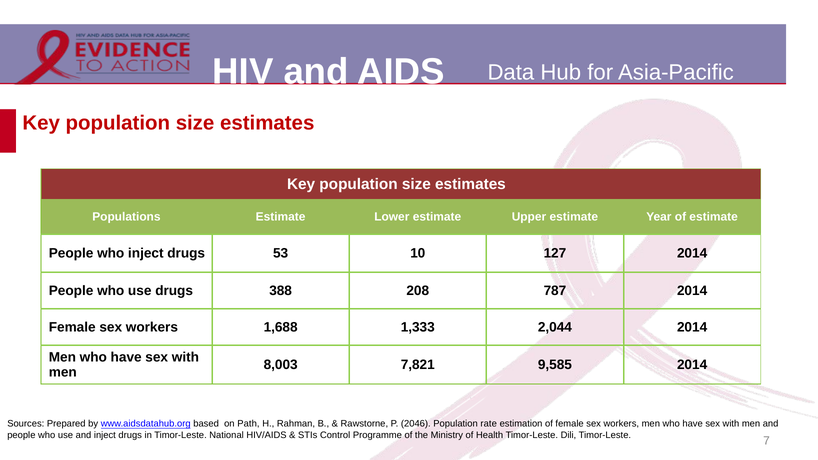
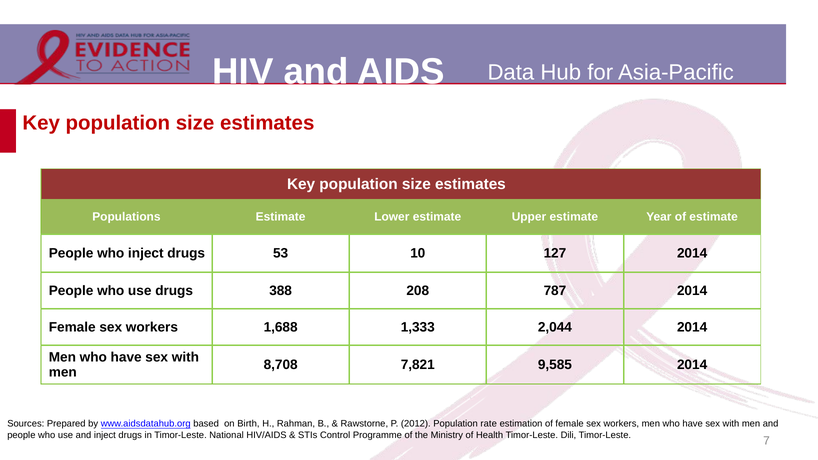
8,003: 8,003 -> 8,708
Path: Path -> Birth
2046: 2046 -> 2012
